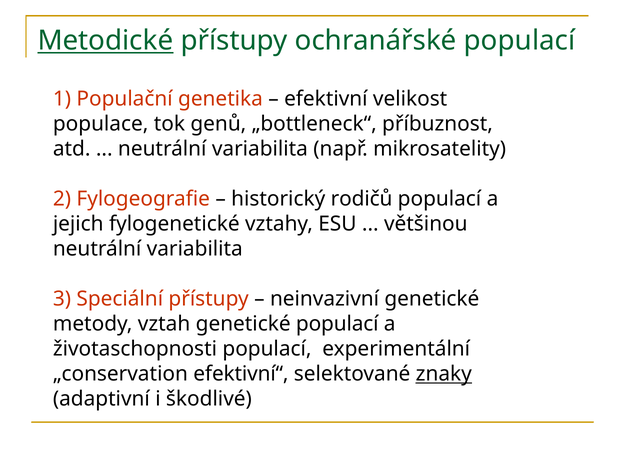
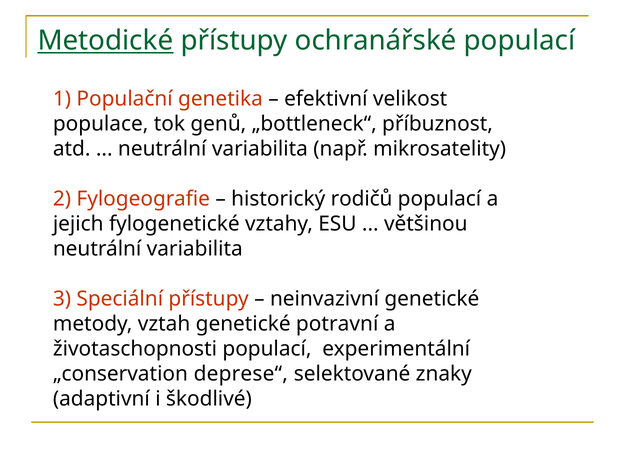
genetické populací: populací -> potravní
efektivní“: efektivní“ -> deprese“
znaky underline: present -> none
